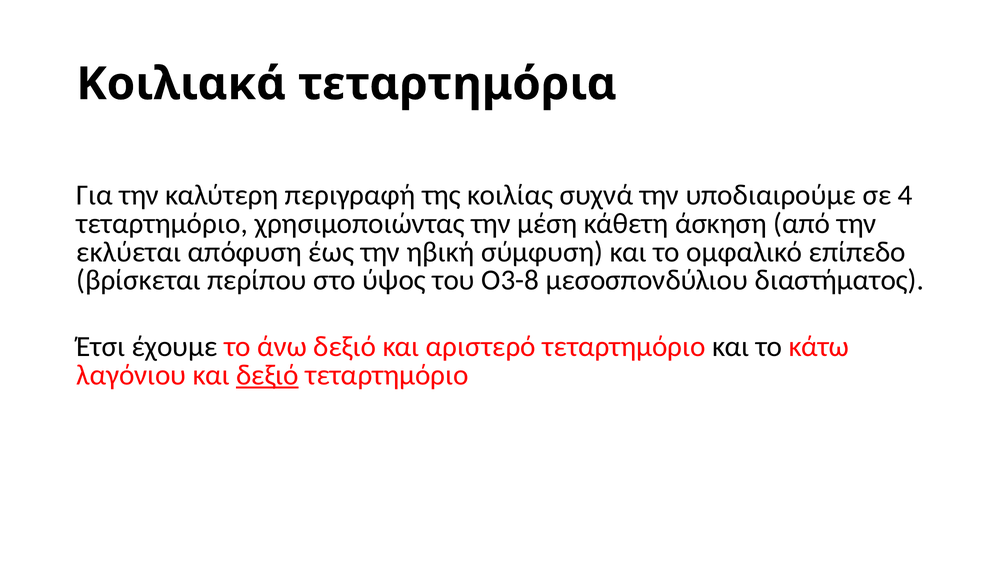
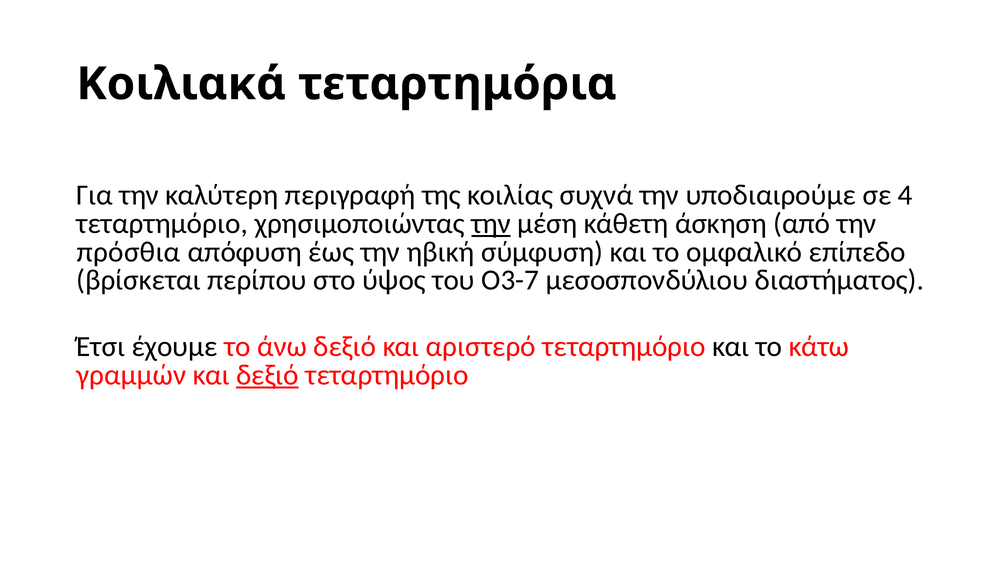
την at (491, 224) underline: none -> present
εκλύεται: εκλύεται -> πρόσθια
Ο3-8: Ο3-8 -> Ο3-7
λαγόνιου: λαγόνιου -> γραμμών
